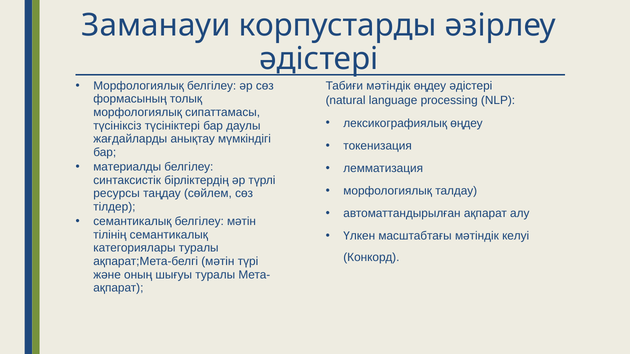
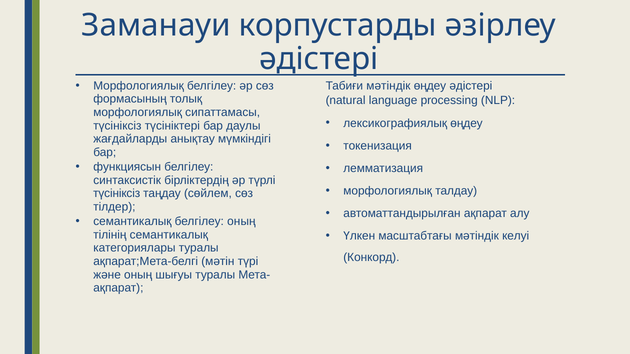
материалды: материалды -> функциясын
ресурсы at (117, 194): ресурсы -> түсініксіз
белгілеу мәтін: мәтін -> оның
